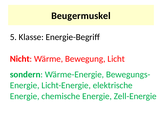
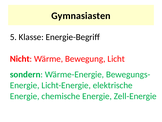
Beugermuskel: Beugermuskel -> Gymnasiasten
